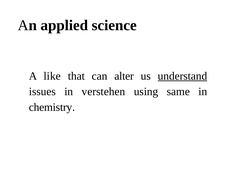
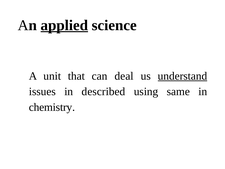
applied underline: none -> present
like: like -> unit
alter: alter -> deal
verstehen: verstehen -> described
